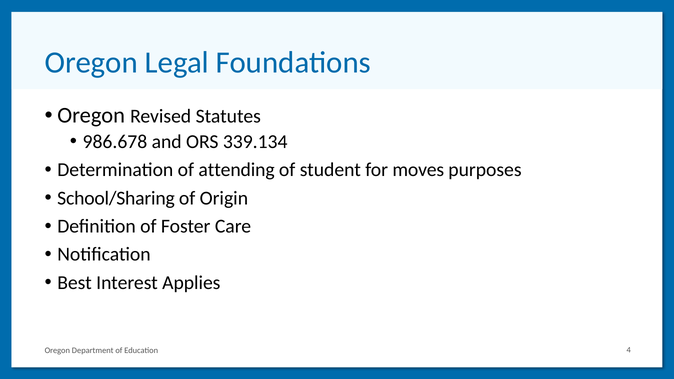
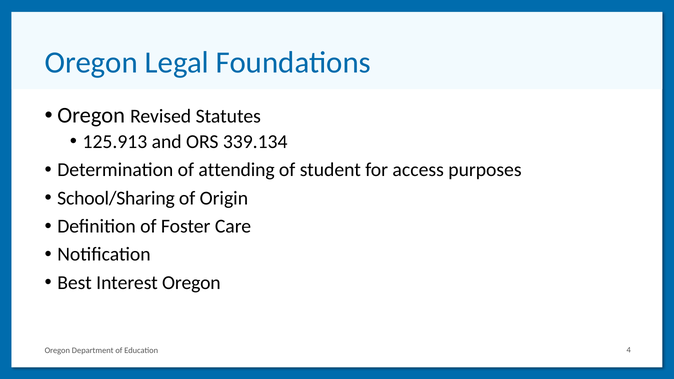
986.678: 986.678 -> 125.913
moves: moves -> access
Interest Applies: Applies -> Oregon
